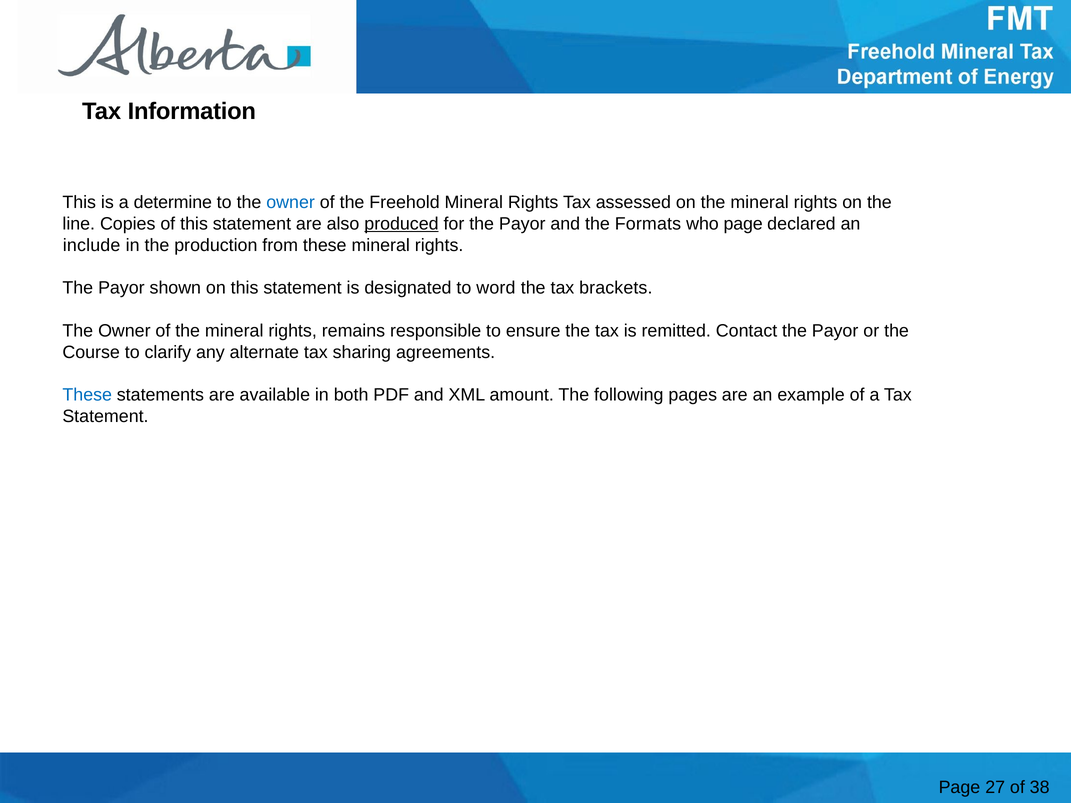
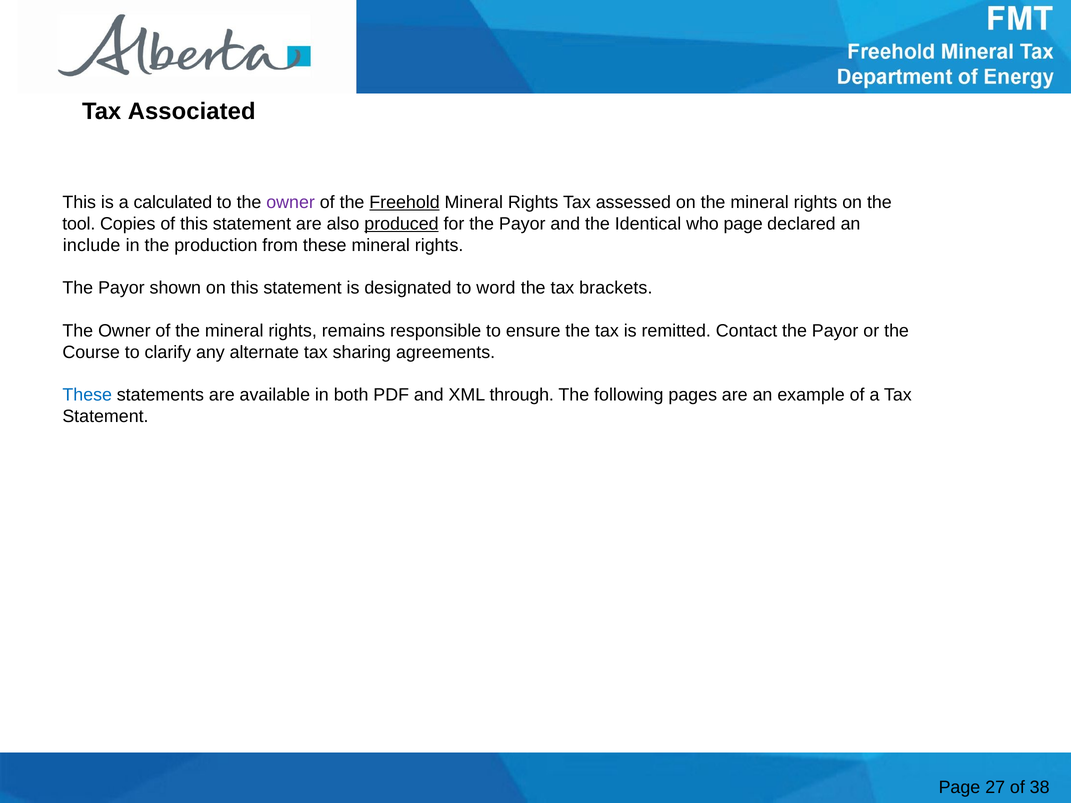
Information: Information -> Associated
determine: determine -> calculated
owner at (291, 202) colour: blue -> purple
Freehold underline: none -> present
line: line -> tool
Formats: Formats -> Identical
amount: amount -> through
